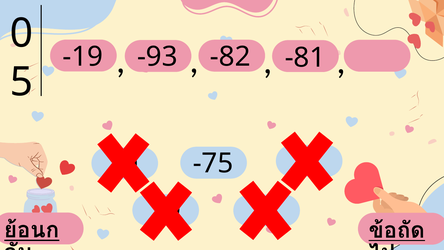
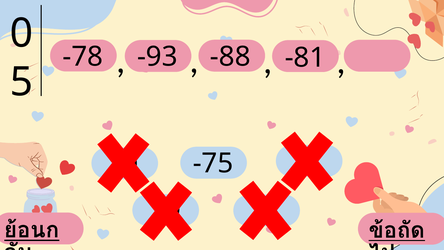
-82: -82 -> -88
-19: -19 -> -78
